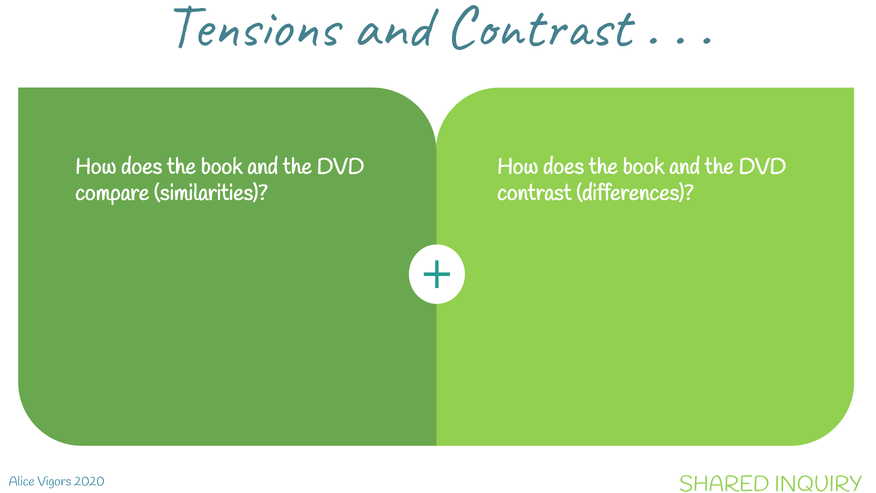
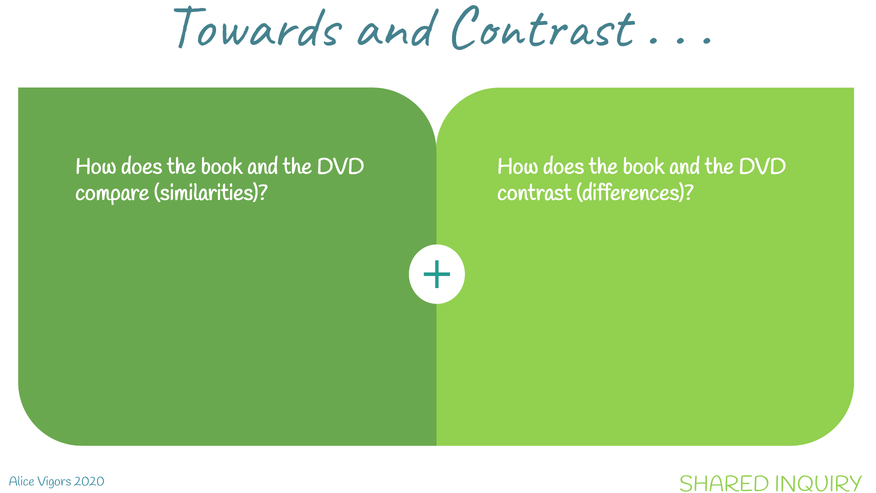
Tensions: Tensions -> Towards
